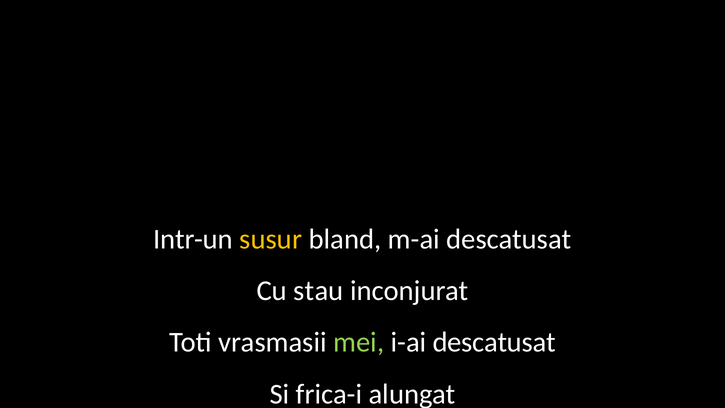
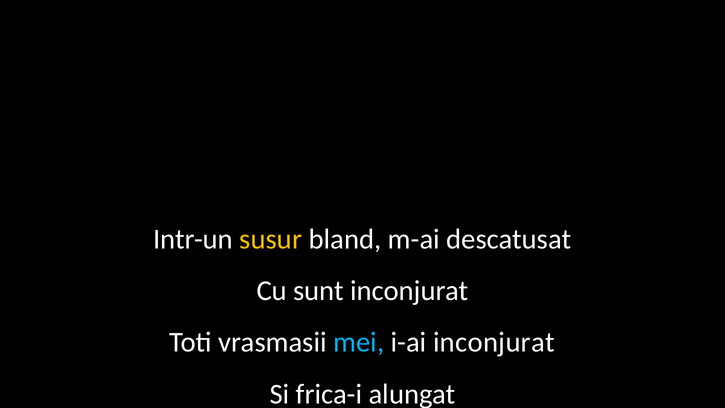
stau: stau -> sunt
mei colour: light green -> light blue
i-ai descatusat: descatusat -> inconjurat
